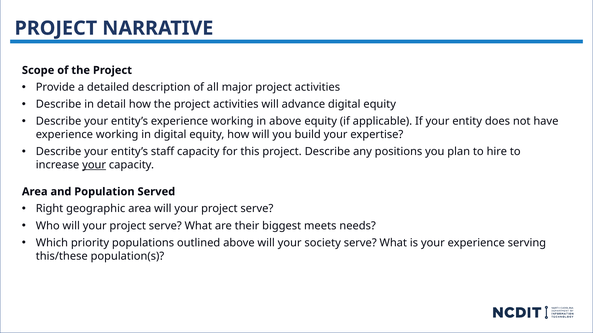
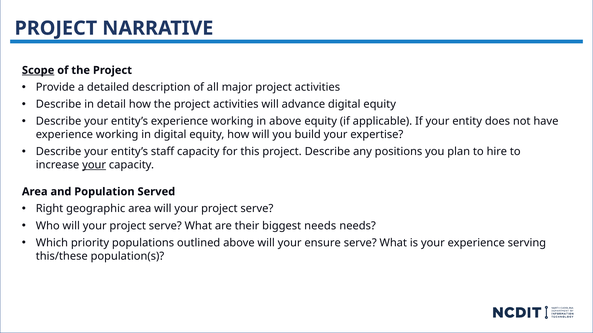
Scope underline: none -> present
biggest meets: meets -> needs
society: society -> ensure
